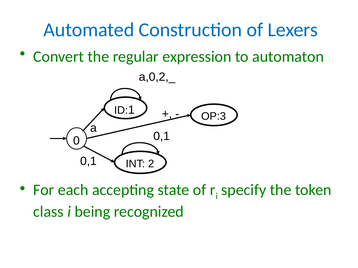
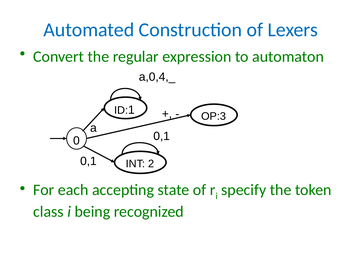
a,0,2,_: a,0,2,_ -> a,0,4,_
